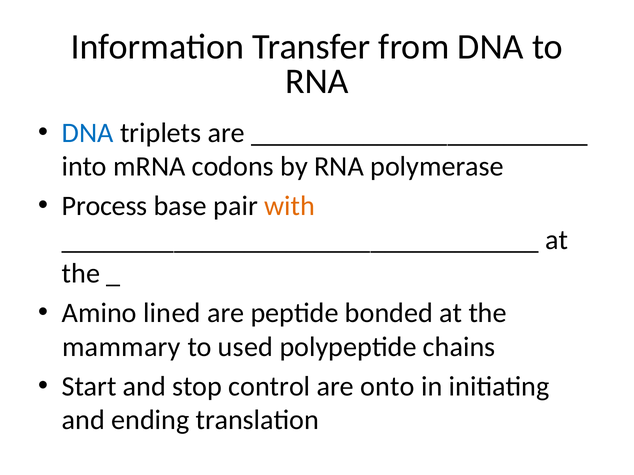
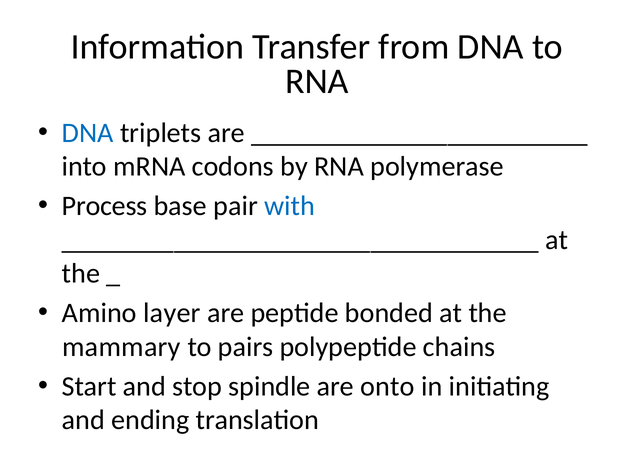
with colour: orange -> blue
lined: lined -> layer
used: used -> pairs
control: control -> spindle
